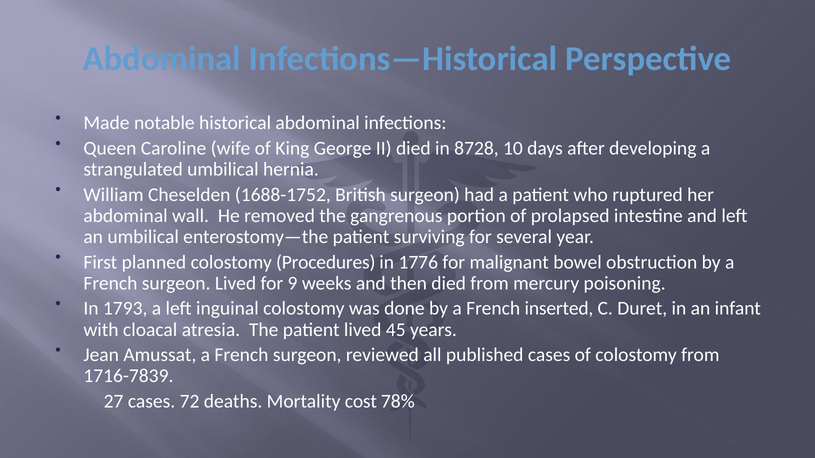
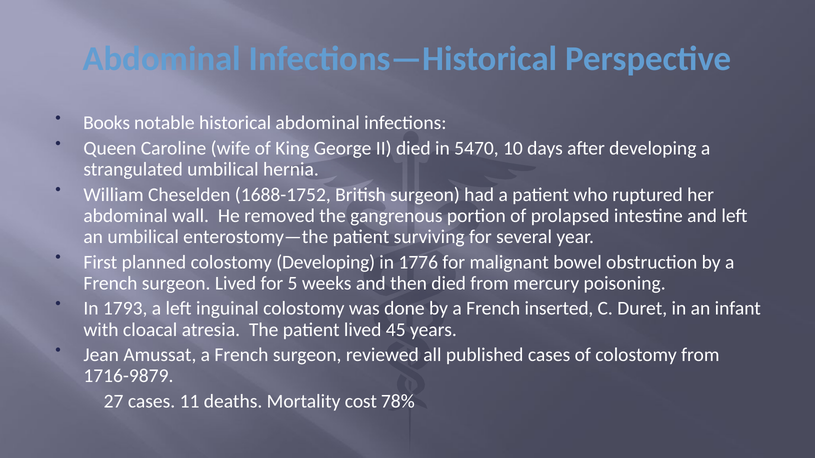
Made: Made -> Books
8728: 8728 -> 5470
colostomy Procedures: Procedures -> Developing
9: 9 -> 5
1716-7839: 1716-7839 -> 1716-9879
72: 72 -> 11
